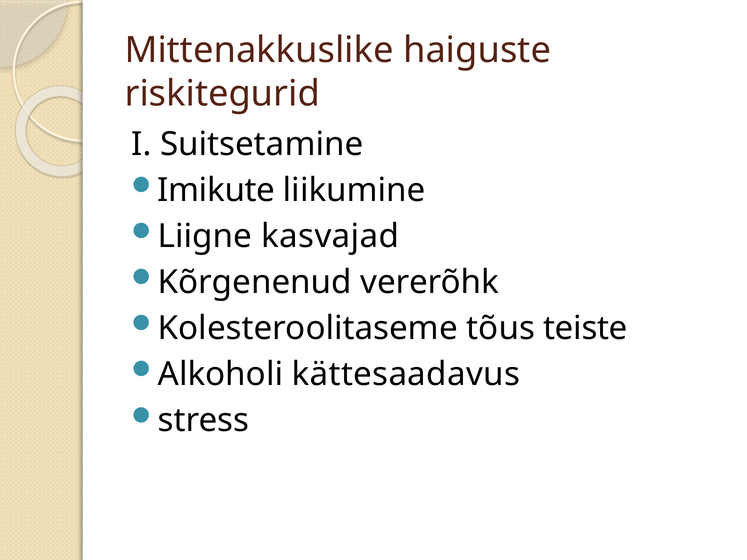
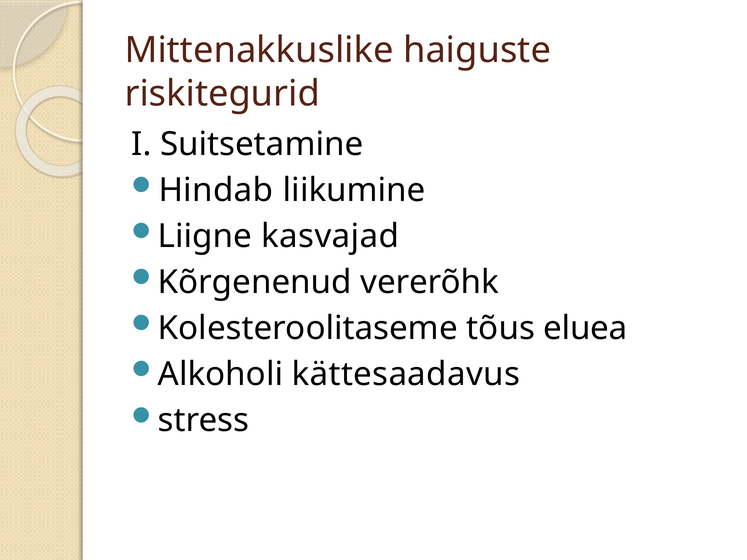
Imikute: Imikute -> Hindab
teiste: teiste -> eluea
